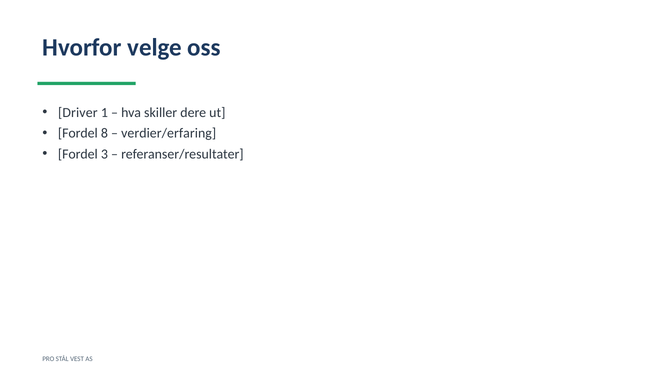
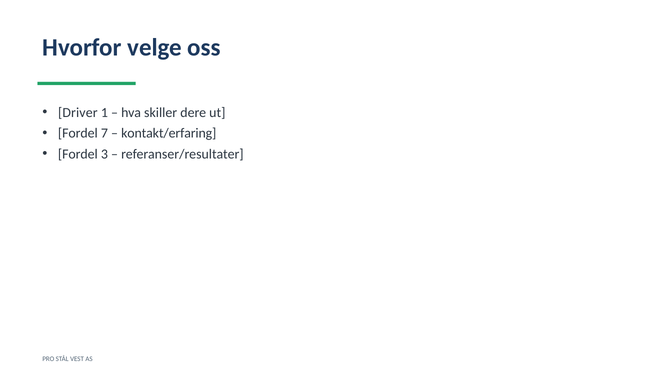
8: 8 -> 7
verdier/erfaring: verdier/erfaring -> kontakt/erfaring
